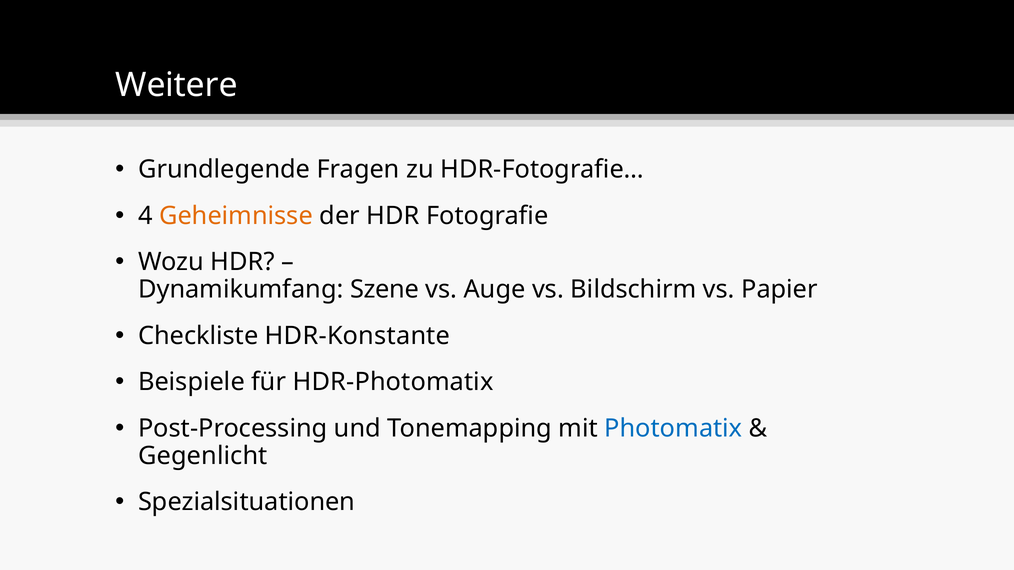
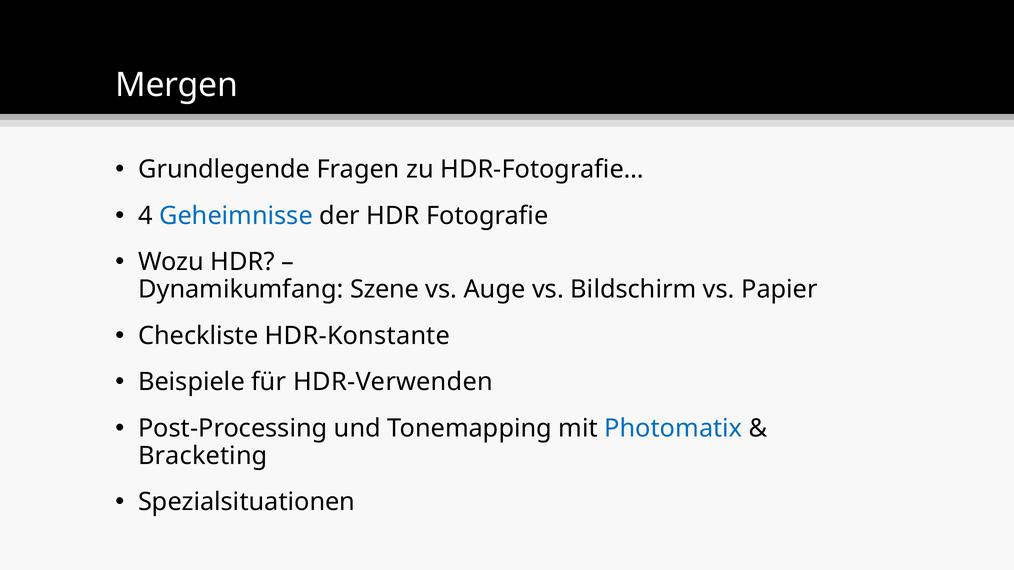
Weitere: Weitere -> Mergen
Geheimnisse colour: orange -> blue
HDR-Photomatix: HDR-Photomatix -> HDR-Verwenden
Gegenlicht: Gegenlicht -> Bracketing
